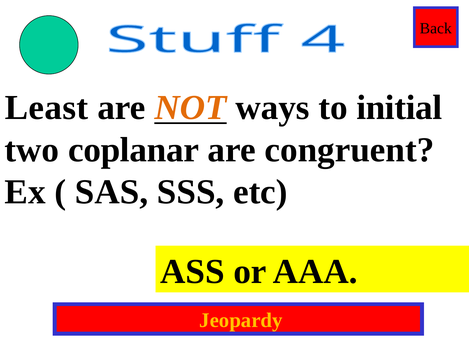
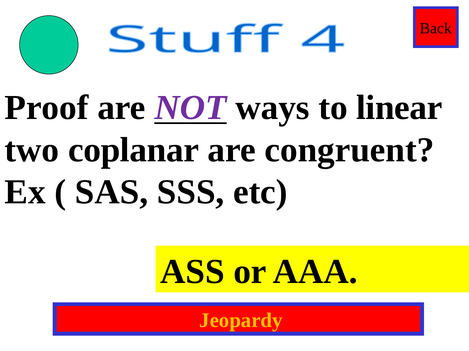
Least: Least -> Proof
NOT colour: orange -> purple
initial: initial -> linear
